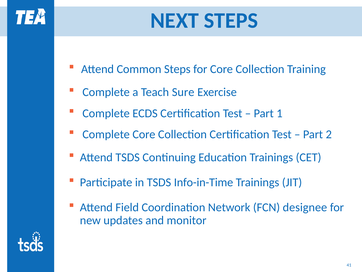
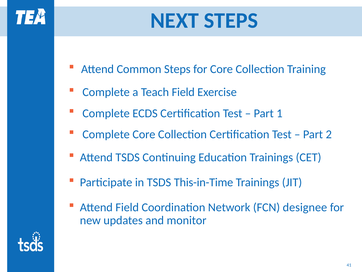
Teach Sure: Sure -> Field
Info-in-Time: Info-in-Time -> This-in-Time
